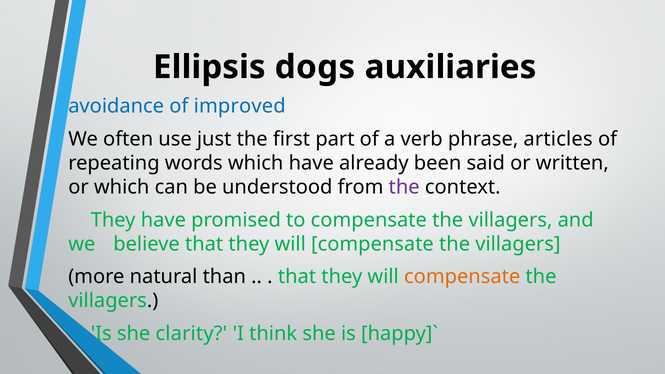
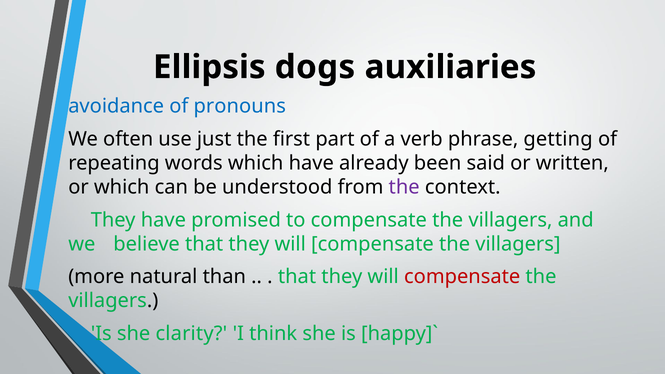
improved: improved -> pronouns
articles: articles -> getting
compensate at (462, 277) colour: orange -> red
